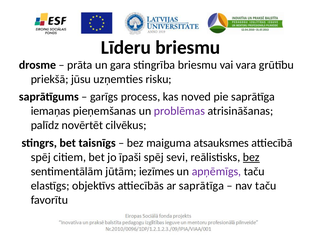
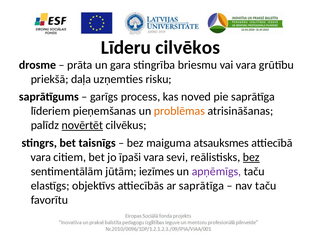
Līderu briesmu: briesmu -> cilvēkos
jūsu: jūsu -> daļa
iemaņas: iemaņas -> līderiem
problēmas colour: purple -> orange
novērtēt underline: none -> present
spēj at (41, 157): spēj -> vara
īpaši spēj: spēj -> vara
